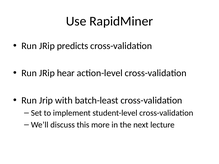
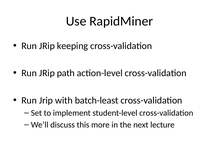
predicts: predicts -> keeping
hear: hear -> path
